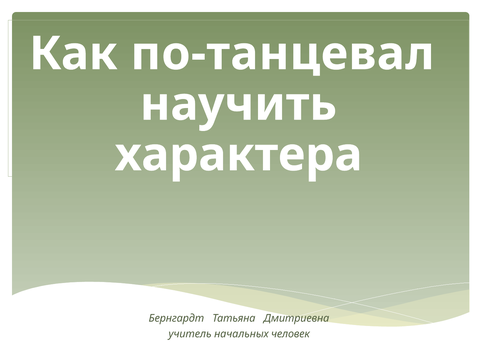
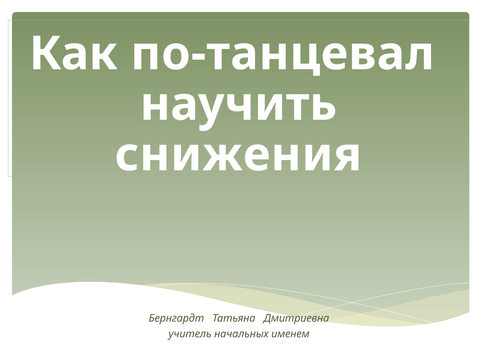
характера: характера -> снижения
человек: человек -> именем
